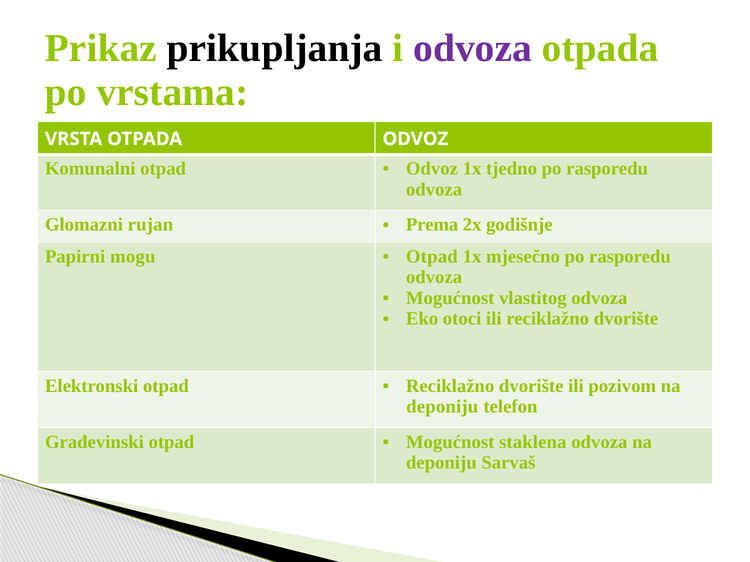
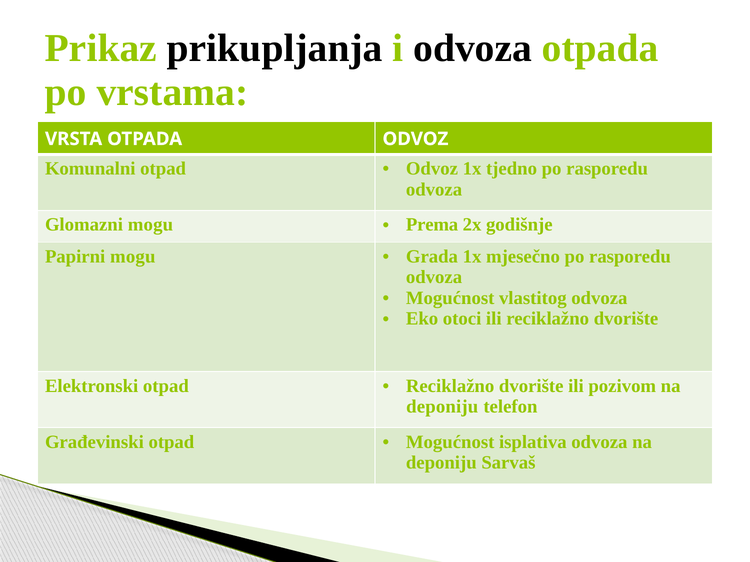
odvoza at (473, 48) colour: purple -> black
Glomazni rujan: rujan -> mogu
Otpad at (432, 257): Otpad -> Grada
staklena: staklena -> isplativa
